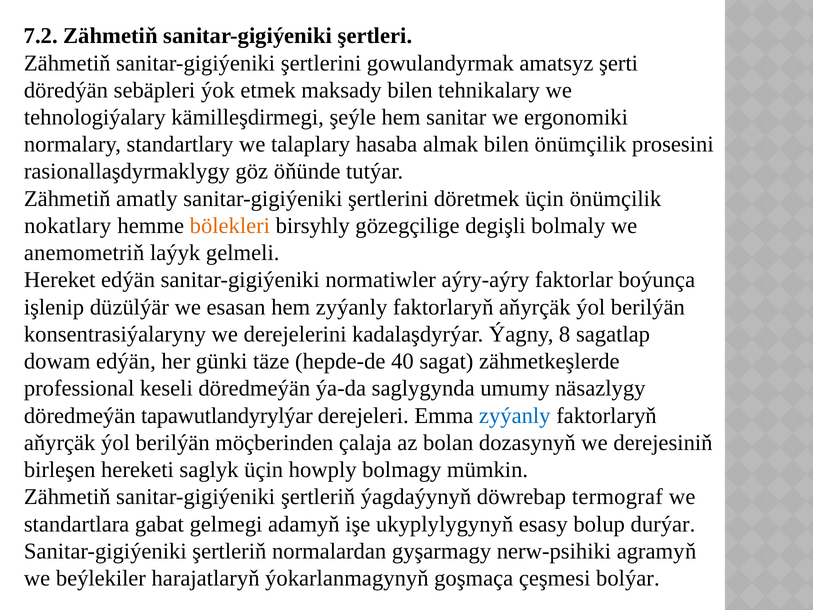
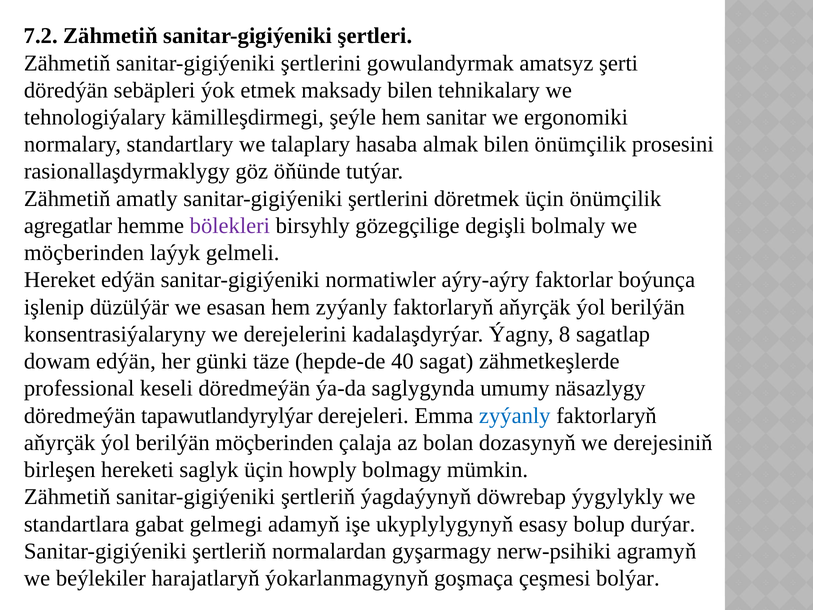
nokatlary: nokatlary -> agregatlar
bölekleri colour: orange -> purple
anemometriň at (84, 253): anemometriň -> möçberinden
termograf: termograf -> ýygylykly
